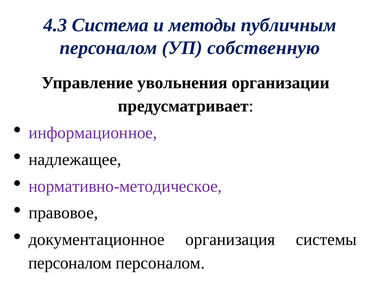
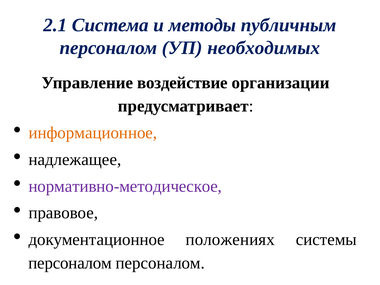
4.3: 4.3 -> 2.1
собственную: собственную -> необходимых
увольнения: увольнения -> воздействие
информационное colour: purple -> orange
организация: организация -> положениях
